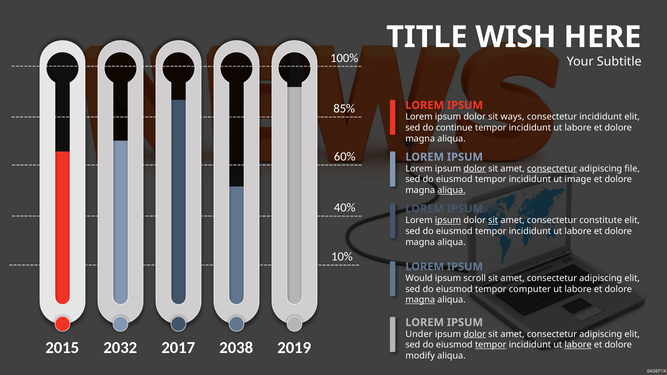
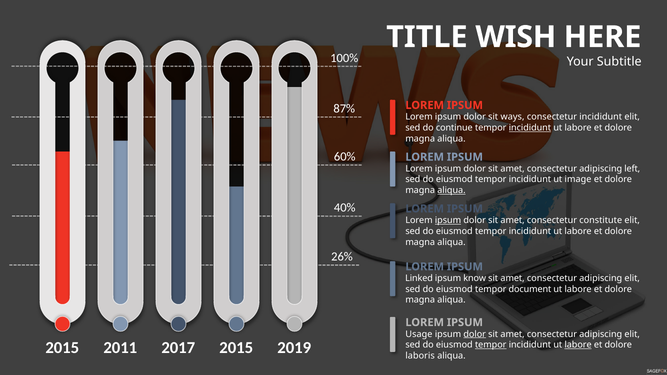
85%: 85% -> 87%
incididunt at (530, 128) underline: none -> present
dolor at (475, 169) underline: present -> none
consectetur at (552, 169) underline: present -> none
file: file -> left
sit at (493, 220) underline: present -> none
10%: 10% -> 26%
Would: Would -> Linked
scroll: scroll -> know
computer: computer -> document
magna at (420, 300) underline: present -> none
Under: Under -> Usage
2032: 2032 -> 2011
2017 2038: 2038 -> 2015
modify: modify -> laboris
